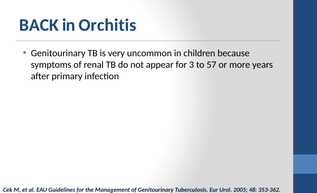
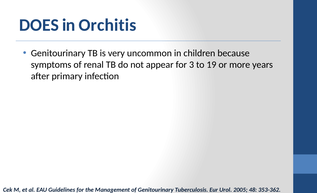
BACK: BACK -> DOES
57: 57 -> 19
